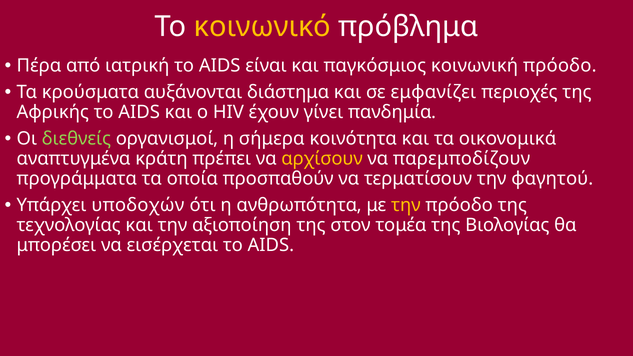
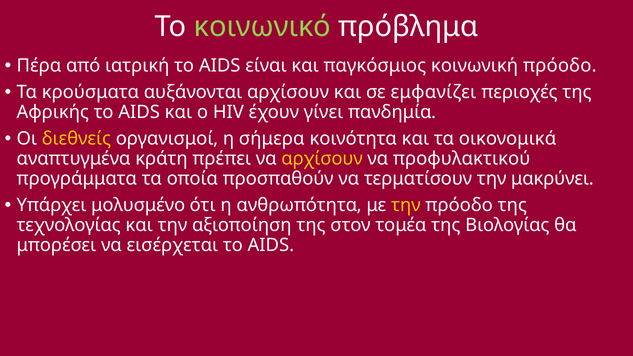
κοινωνικό colour: yellow -> light green
αυξάνονται διάστημα: διάστημα -> αρχίσουν
διεθνείς colour: light green -> yellow
παρεμποδίζουν: παρεμποδίζουν -> προφυλακτικού
φαγητού: φαγητού -> μακρύνει
υποδοχών: υποδοχών -> μολυσμένο
